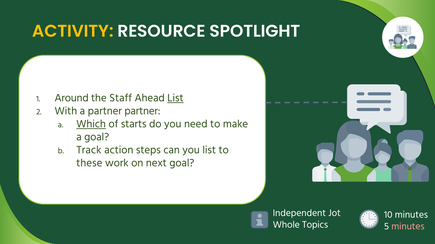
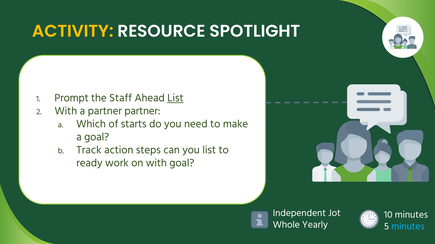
Around: Around -> Prompt
Which underline: present -> none
these: these -> ready
on next: next -> with
Topics: Topics -> Yearly
minutes at (408, 227) colour: pink -> light blue
